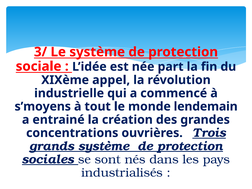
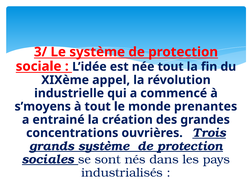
née part: part -> tout
lendemain: lendemain -> prenantes
